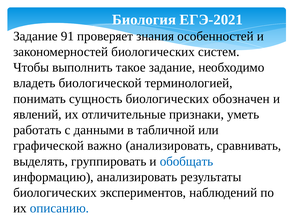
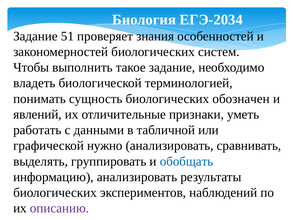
ЕГЭ-2021: ЕГЭ-2021 -> ЕГЭ-2034
91: 91 -> 51
важно: важно -> нужно
описанию colour: blue -> purple
